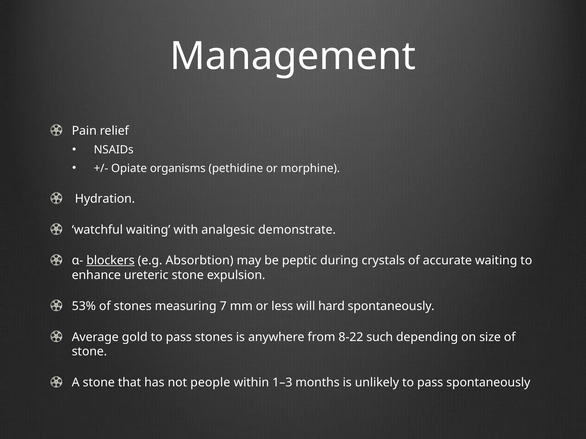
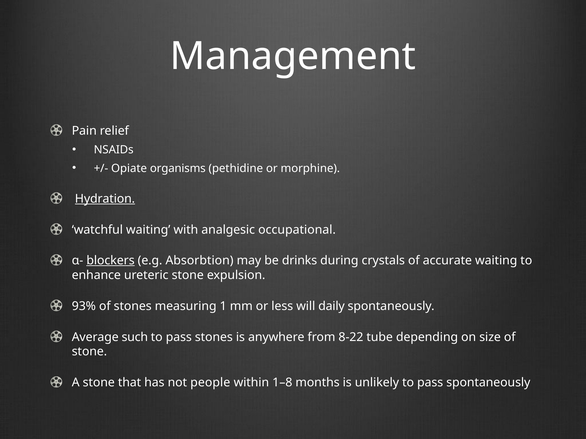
Hydration underline: none -> present
demonstrate: demonstrate -> occupational
peptic: peptic -> drinks
53%: 53% -> 93%
7: 7 -> 1
hard: hard -> daily
gold: gold -> such
such: such -> tube
1–3: 1–3 -> 1–8
